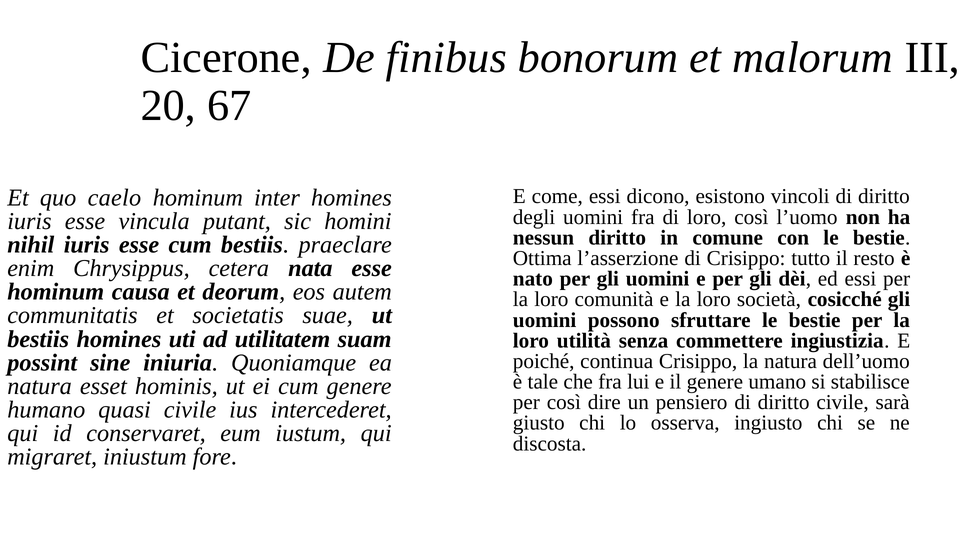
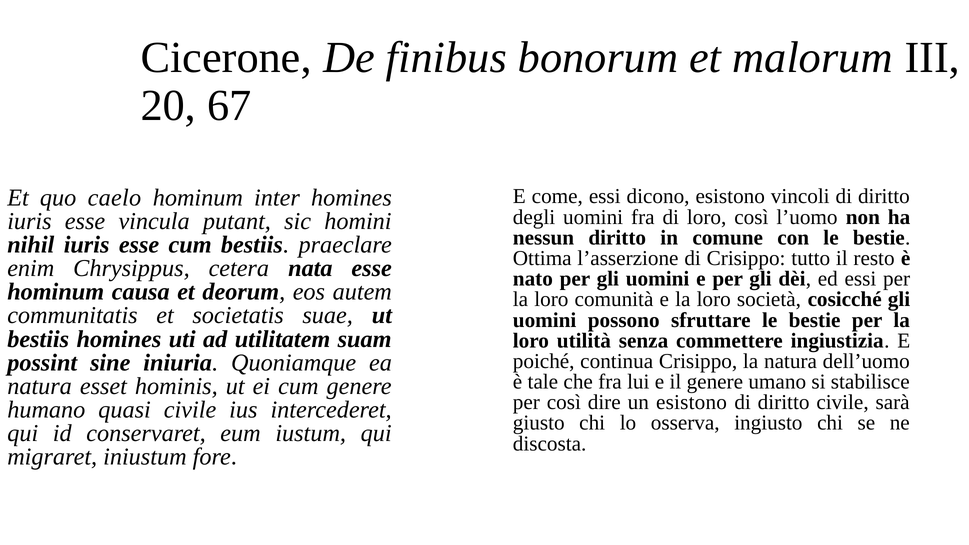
un pensiero: pensiero -> esistono
